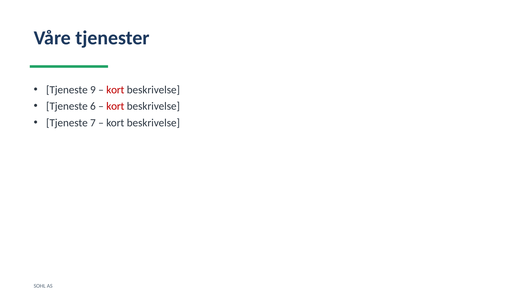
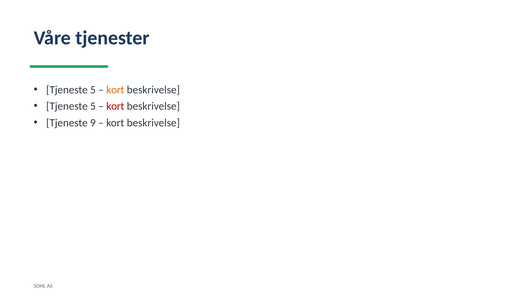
9 at (93, 90): 9 -> 5
kort at (115, 90) colour: red -> orange
6 at (93, 106): 6 -> 5
7: 7 -> 9
